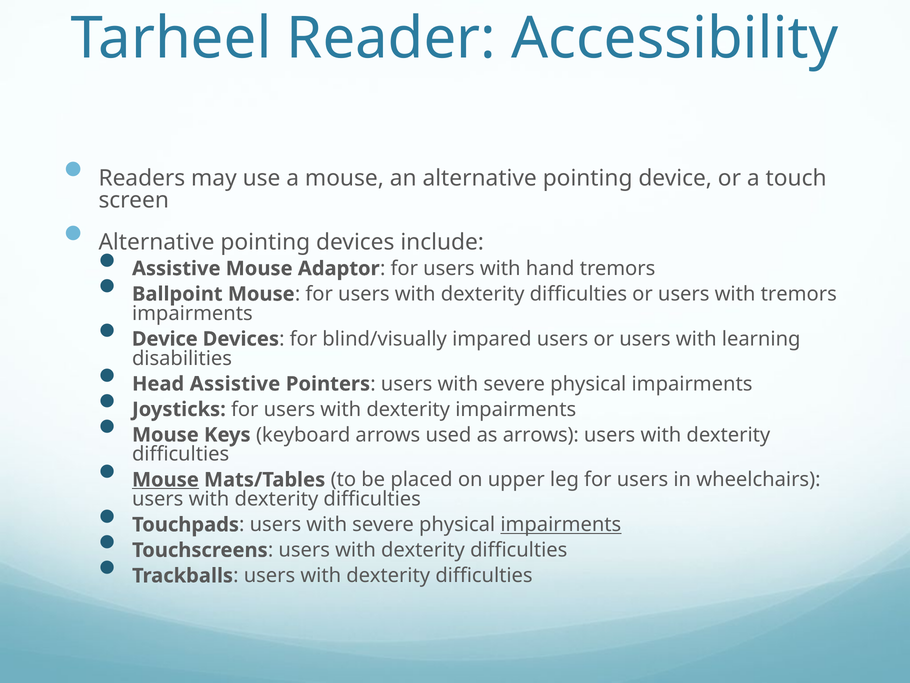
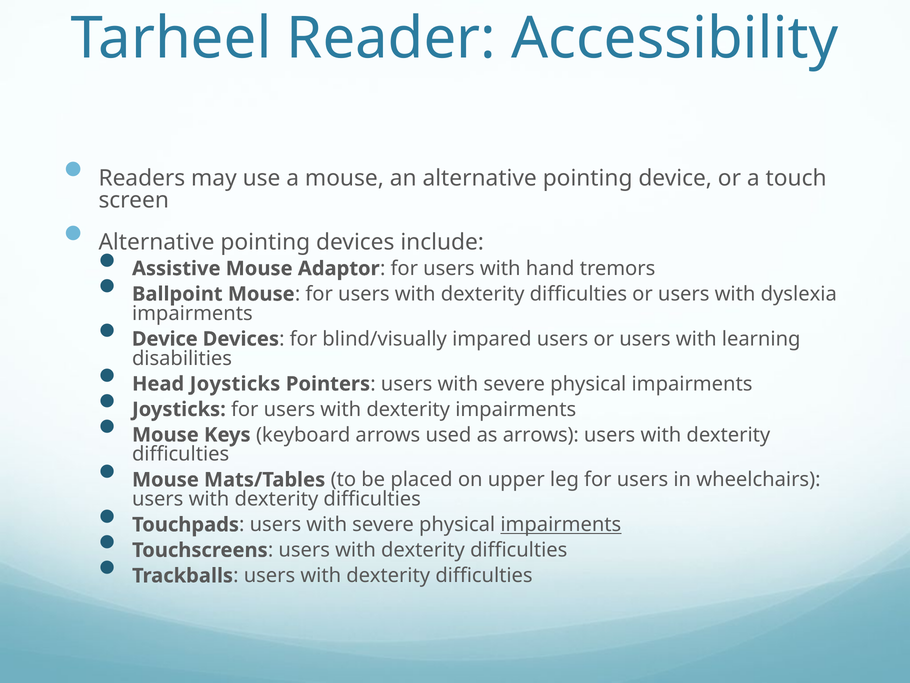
with tremors: tremors -> dyslexia
Head Assistive: Assistive -> Joysticks
Mouse at (165, 479) underline: present -> none
